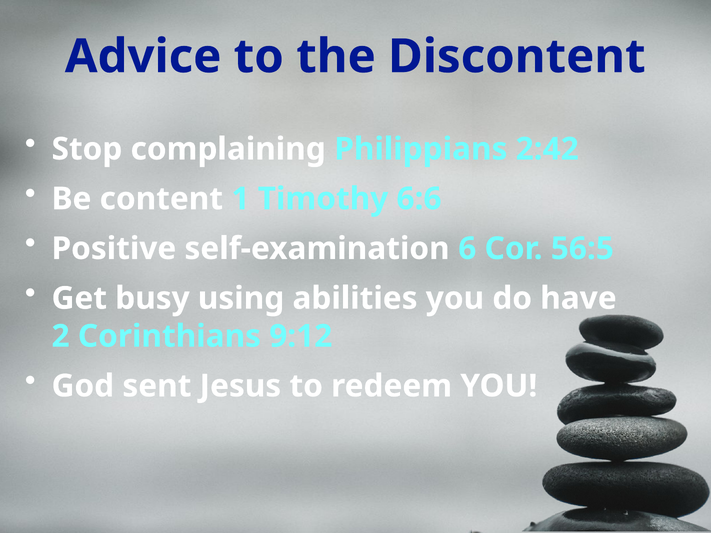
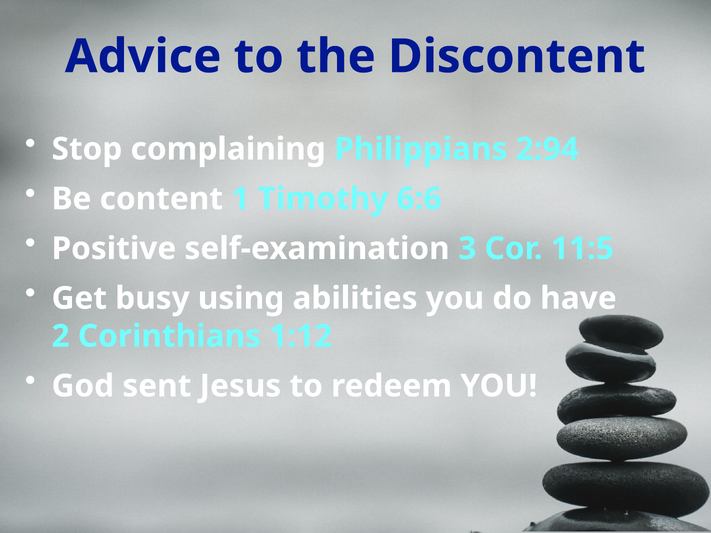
2:42: 2:42 -> 2:94
6: 6 -> 3
56:5: 56:5 -> 11:5
9:12: 9:12 -> 1:12
